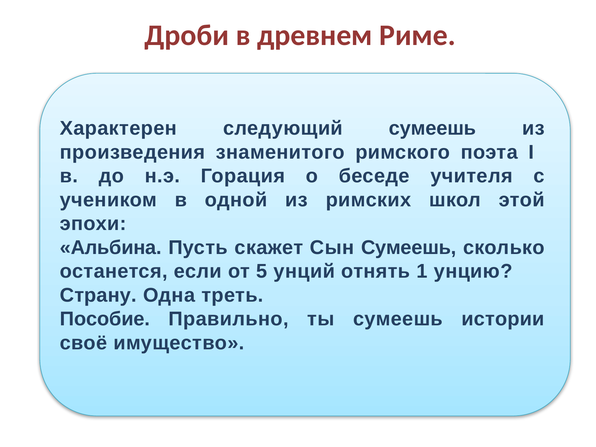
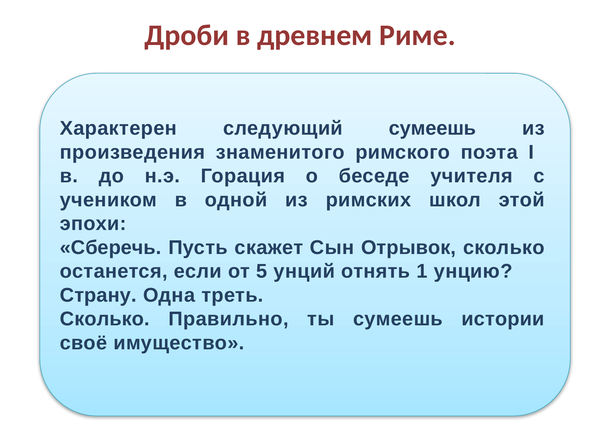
Альбина: Альбина -> Сберечь
Сын Сумеешь: Сумеешь -> Отрывок
Пособие at (105, 319): Пособие -> Сколько
